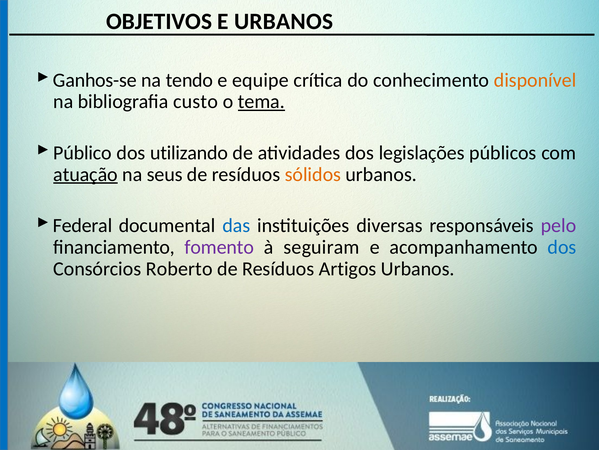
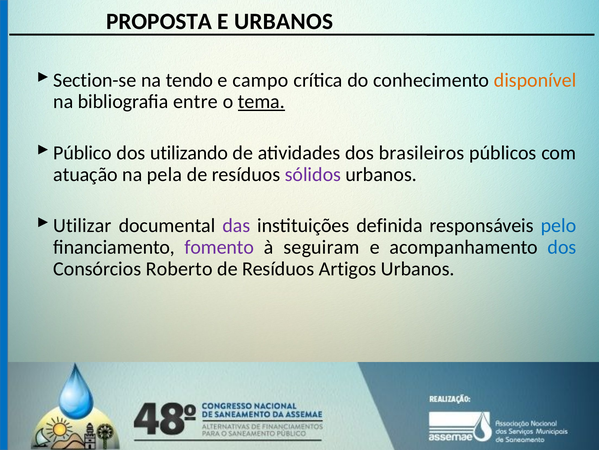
OBJETIVOS: OBJETIVOS -> PROPOSTA
Ganhos-se: Ganhos-se -> Section-se
equipe: equipe -> campo
custo: custo -> entre
legislações: legislações -> brasileiros
atuação underline: present -> none
seus: seus -> pela
sólidos colour: orange -> purple
Federal: Federal -> Utilizar
das colour: blue -> purple
diversas: diversas -> definida
pelo colour: purple -> blue
